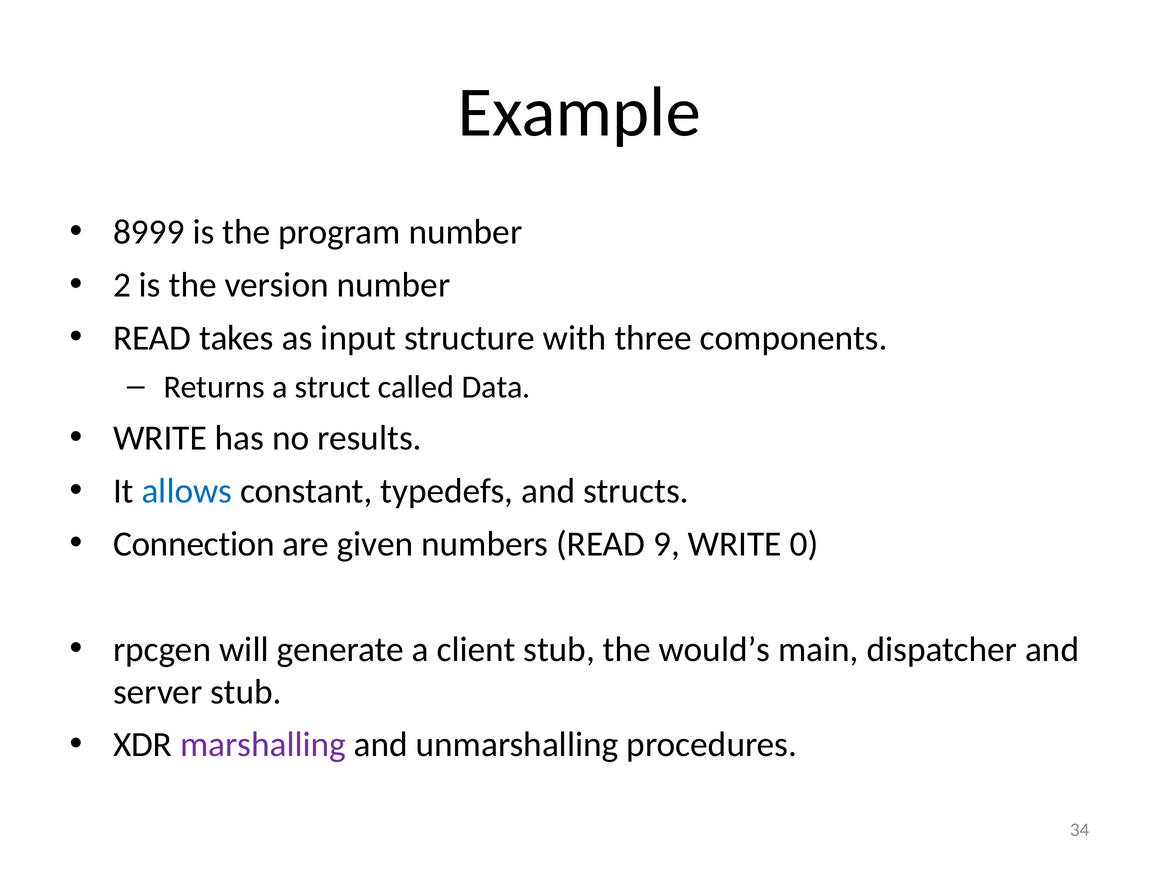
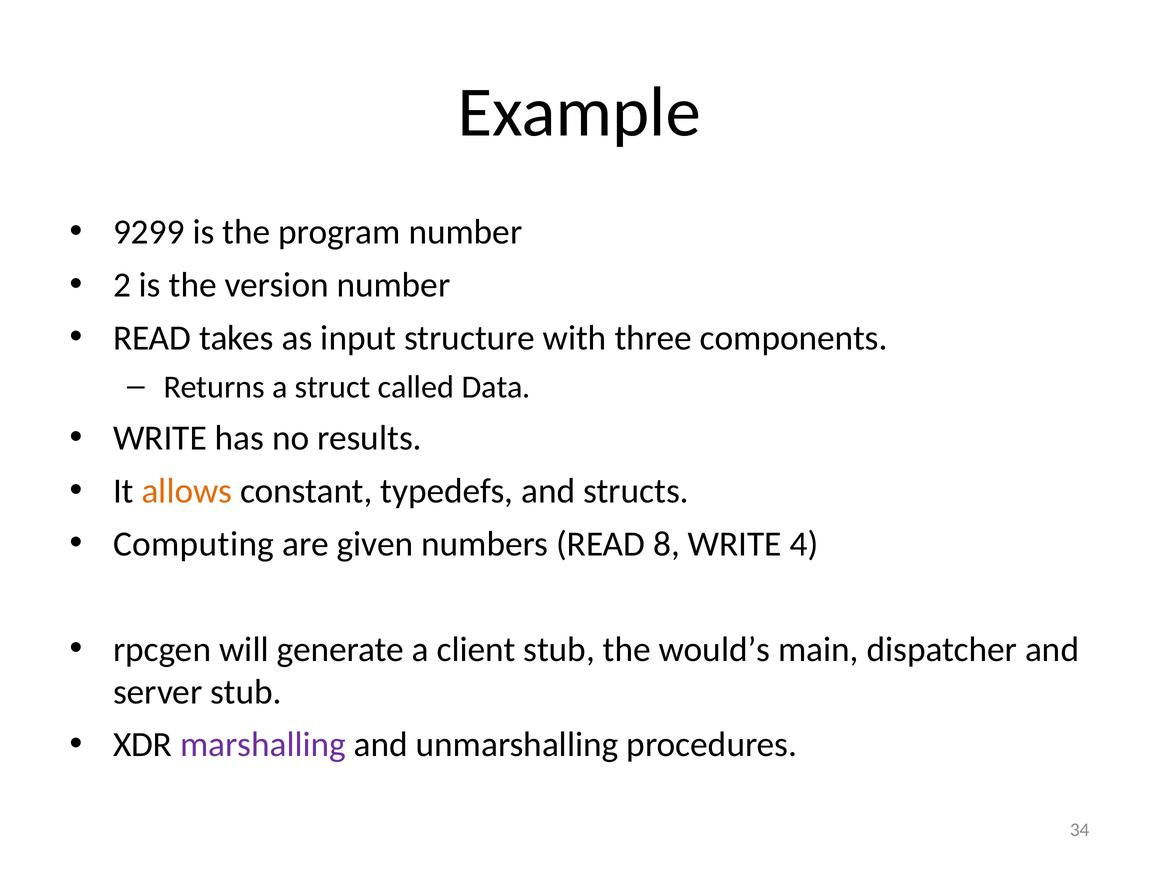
8999: 8999 -> 9299
allows colour: blue -> orange
Connection: Connection -> Computing
9: 9 -> 8
0: 0 -> 4
